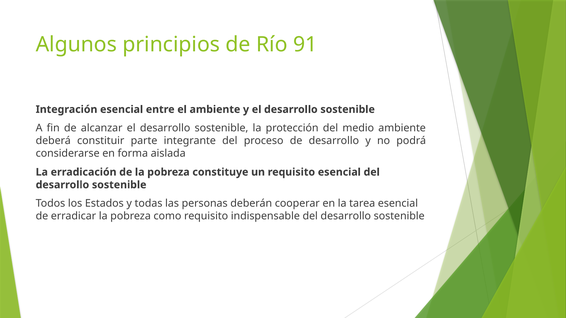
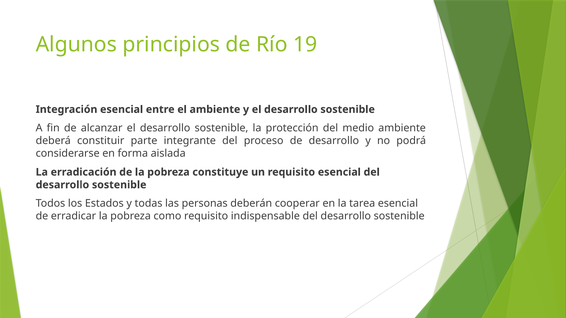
91: 91 -> 19
